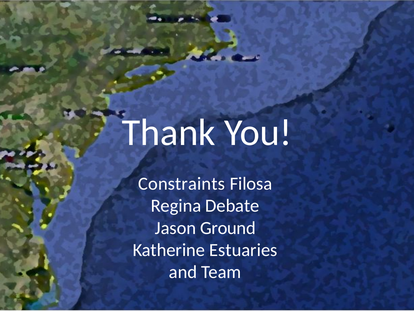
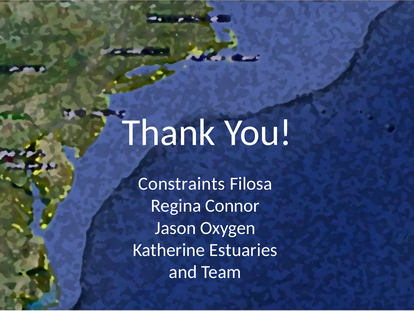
Debate: Debate -> Connor
Ground: Ground -> Oxygen
